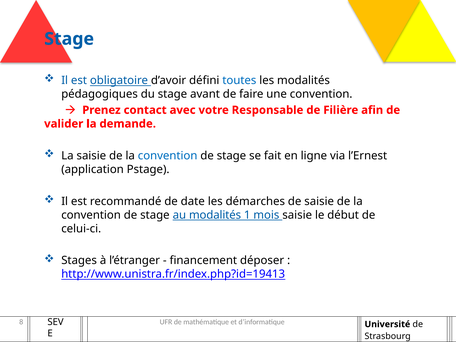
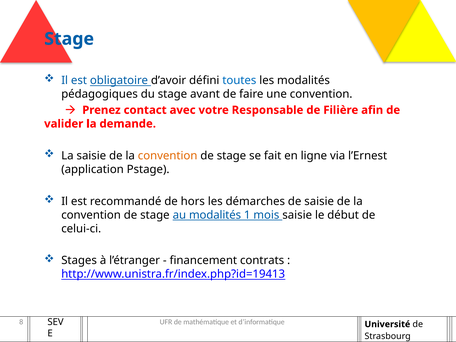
convention at (168, 156) colour: blue -> orange
date: date -> hors
déposer: déposer -> contrats
